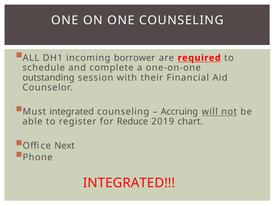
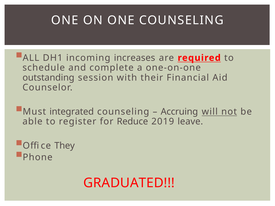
borrower: borrower -> increases
chart: chart -> leave
Next: Next -> They
INTEGRATED at (129, 183): INTEGRATED -> GRADUATED
